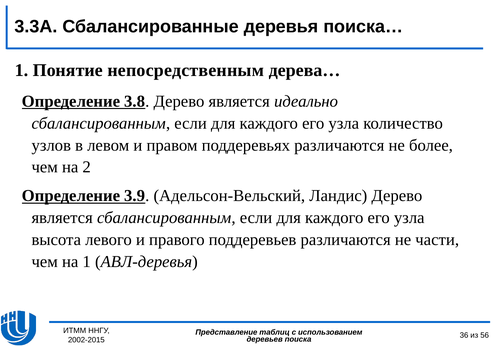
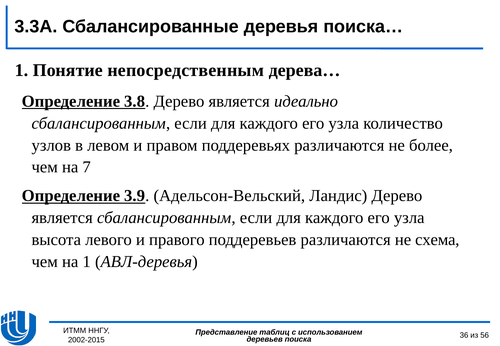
2: 2 -> 7
части: части -> схема
